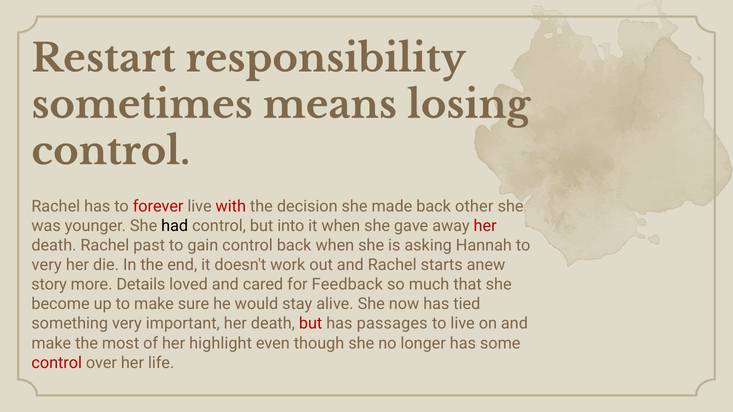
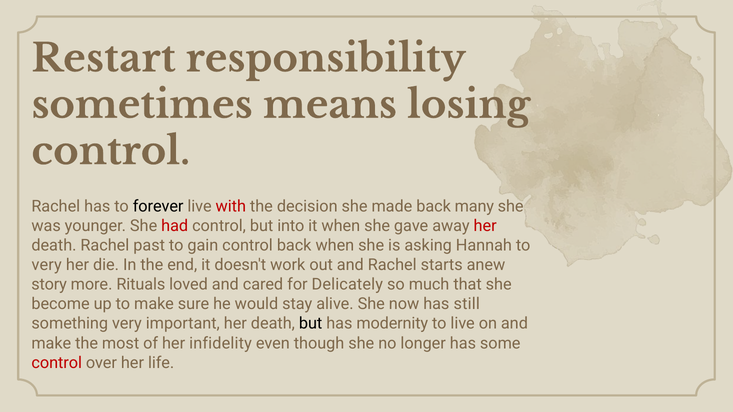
forever colour: red -> black
other: other -> many
had colour: black -> red
Details: Details -> Rituals
Feedback: Feedback -> Delicately
tied: tied -> still
but at (311, 324) colour: red -> black
passages: passages -> modernity
highlight: highlight -> infidelity
